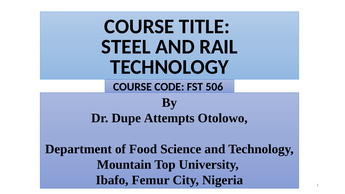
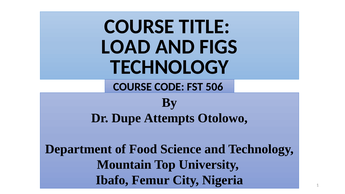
STEEL: STEEL -> LOAD
RAIL: RAIL -> FIGS
